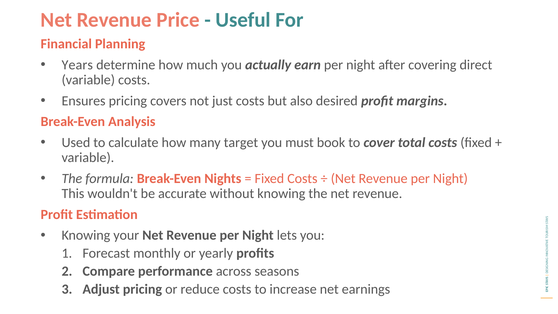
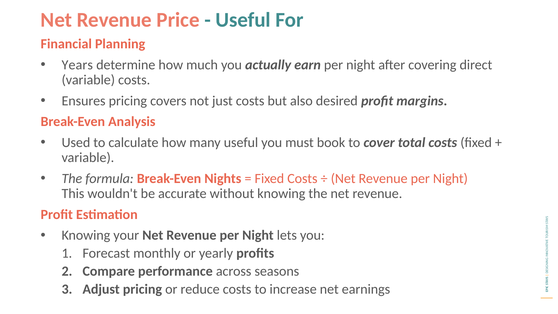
many target: target -> useful
